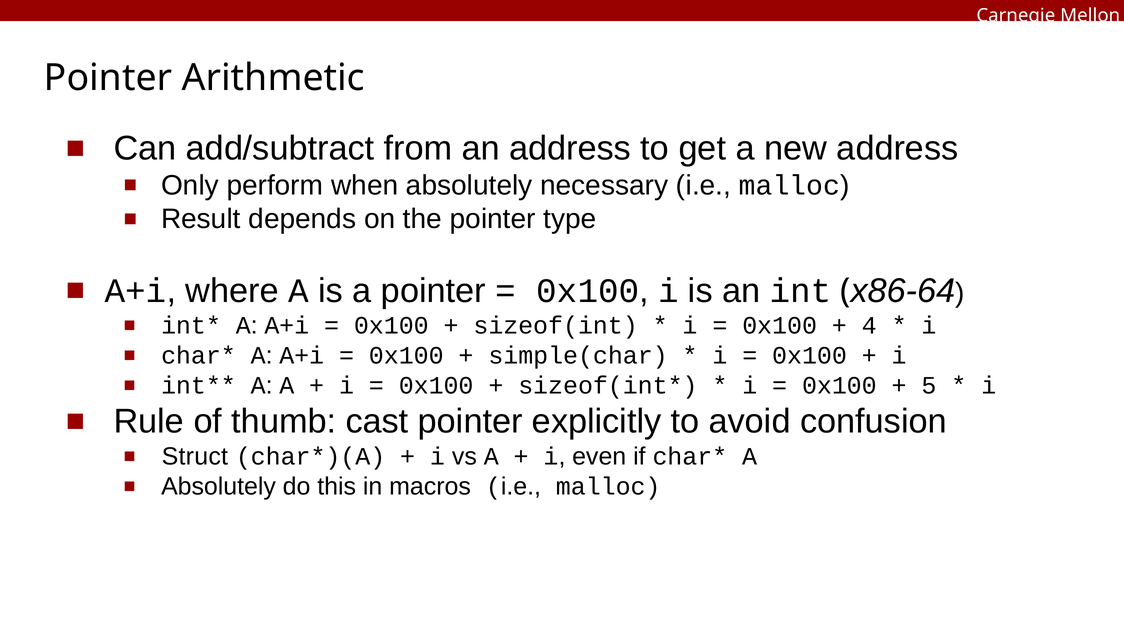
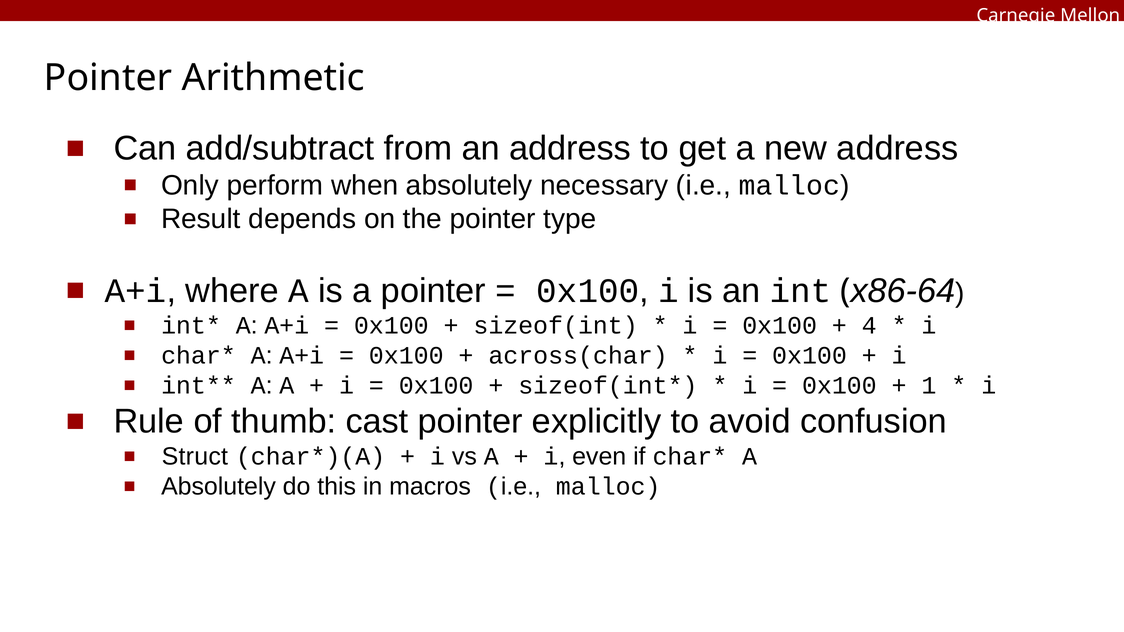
simple(char: simple(char -> across(char
5: 5 -> 1
